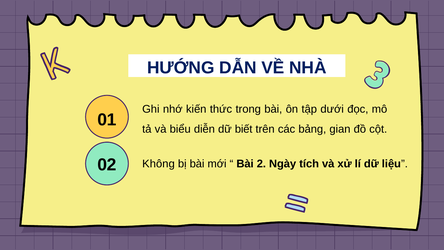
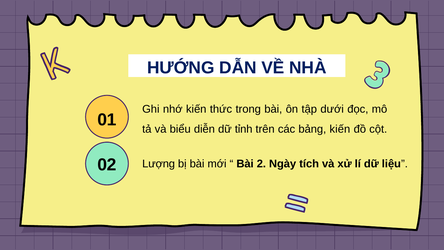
biết: biết -> tỉnh
bảng gian: gian -> kiến
Không: Không -> Lượng
